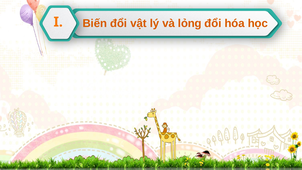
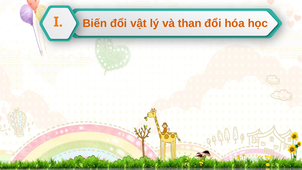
lỏng: lỏng -> than
